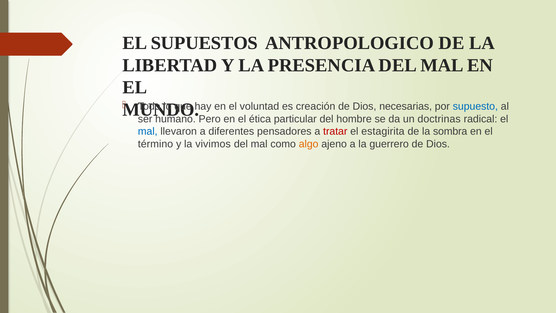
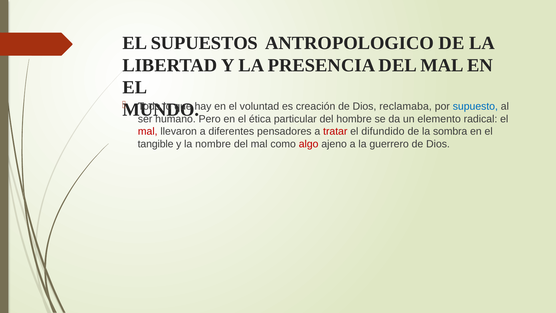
necesarias: necesarias -> reclamaba
doctrinas: doctrinas -> elemento
mal at (148, 131) colour: blue -> red
estagirita: estagirita -> difundido
término: término -> tangible
vivimos: vivimos -> nombre
algo colour: orange -> red
